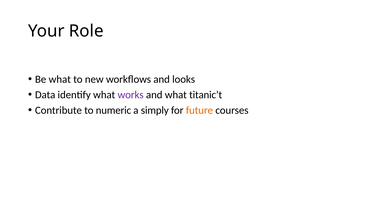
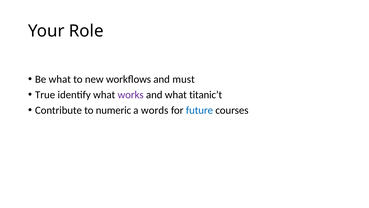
looks: looks -> must
Data: Data -> True
simply: simply -> words
future colour: orange -> blue
